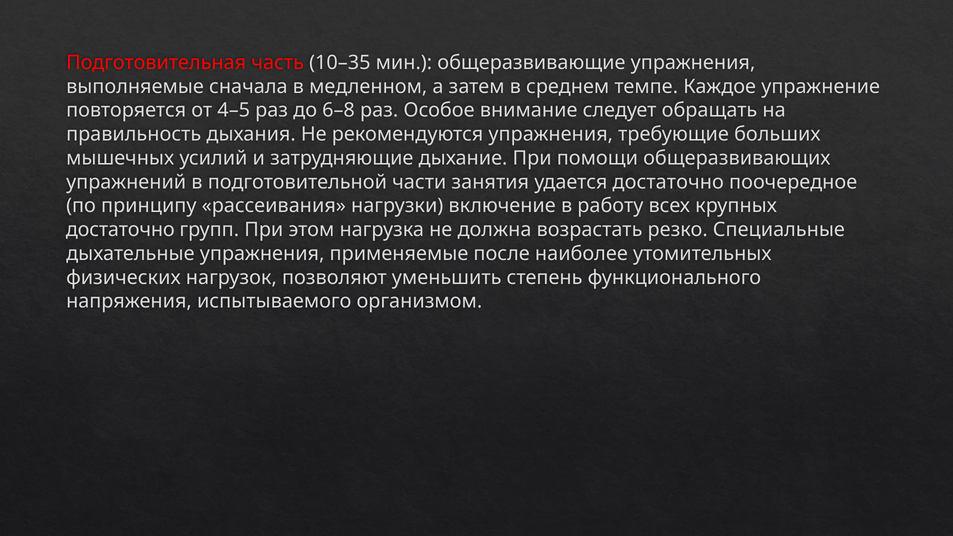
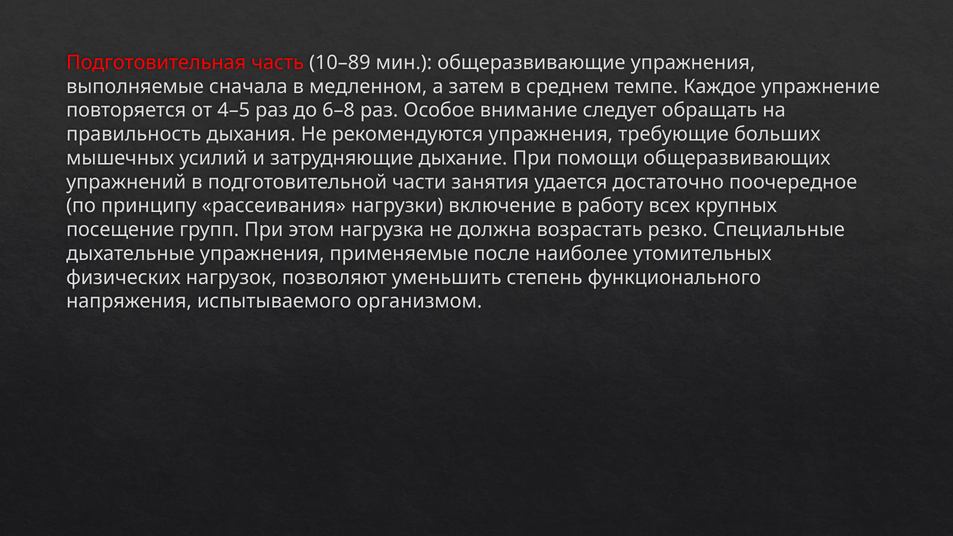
10–35: 10–35 -> 10–89
достаточно at (120, 230): достаточно -> посещение
